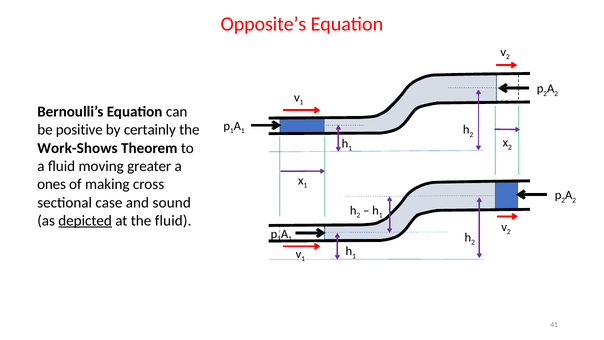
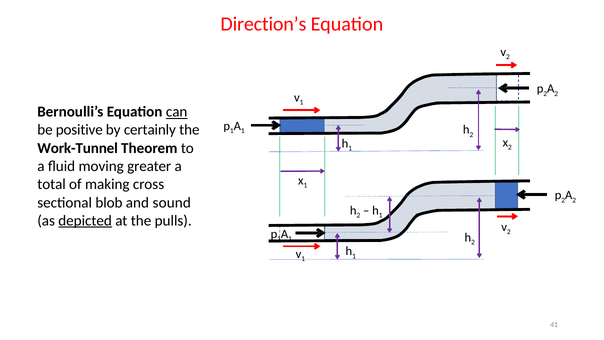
Opposite’s: Opposite’s -> Direction’s
can underline: none -> present
Work-Shows: Work-Shows -> Work-Tunnel
ones: ones -> total
case: case -> blob
the fluid: fluid -> pulls
